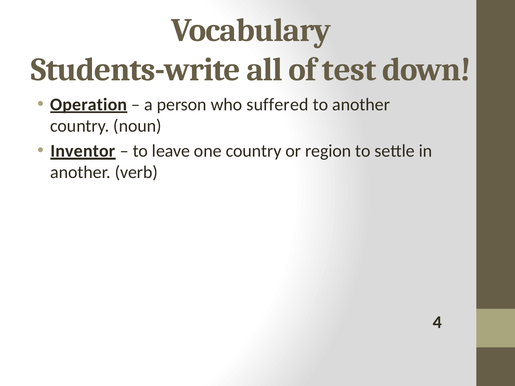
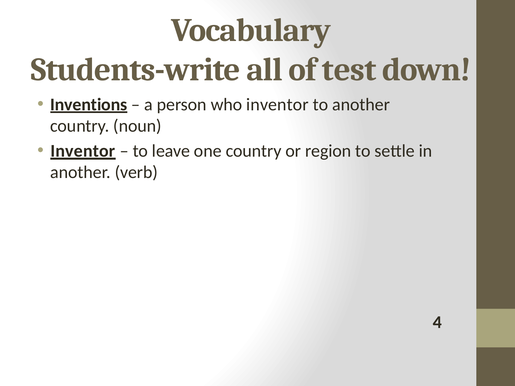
Operation: Operation -> Inventions
who suffered: suffered -> inventor
